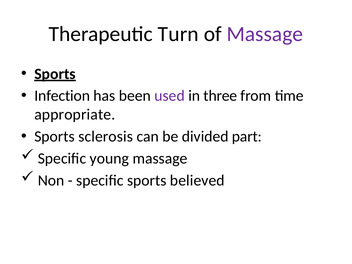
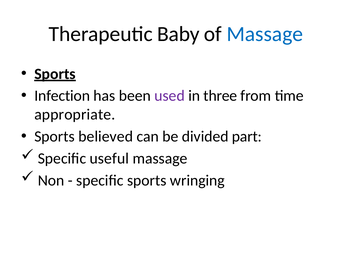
Turn: Turn -> Baby
Massage at (265, 34) colour: purple -> blue
sclerosis: sclerosis -> believed
young: young -> useful
believed: believed -> wringing
